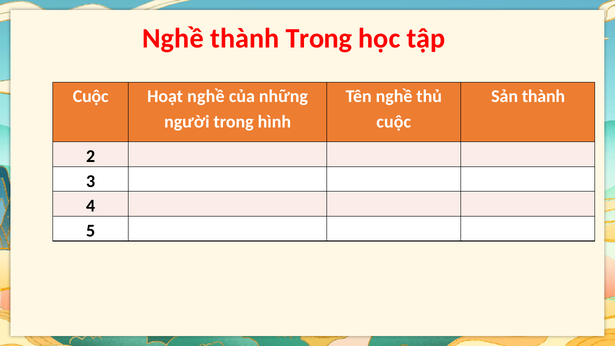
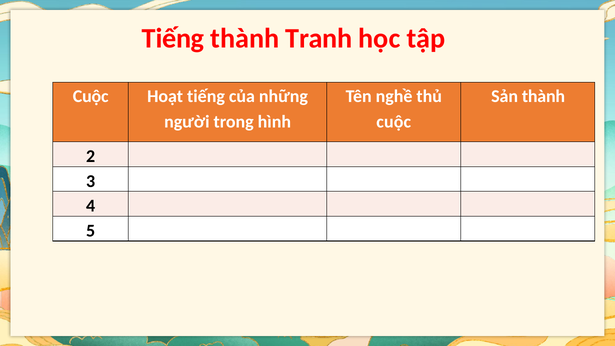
Nghề at (173, 39): Nghề -> Tiếng
thành Trong: Trong -> Tranh
Hoạt nghề: nghề -> tiếng
